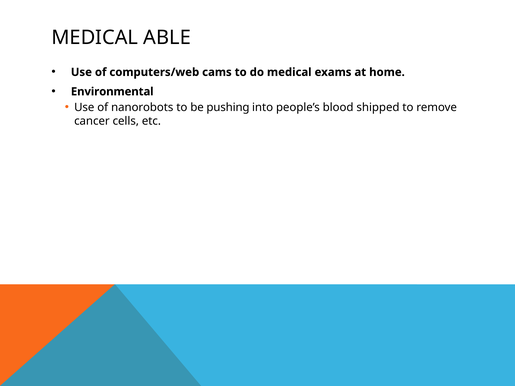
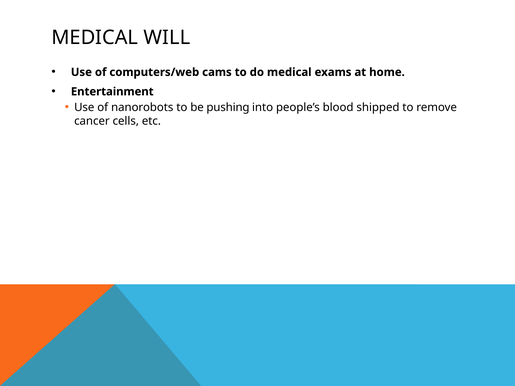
ABLE: ABLE -> WILL
Environmental: Environmental -> Entertainment
